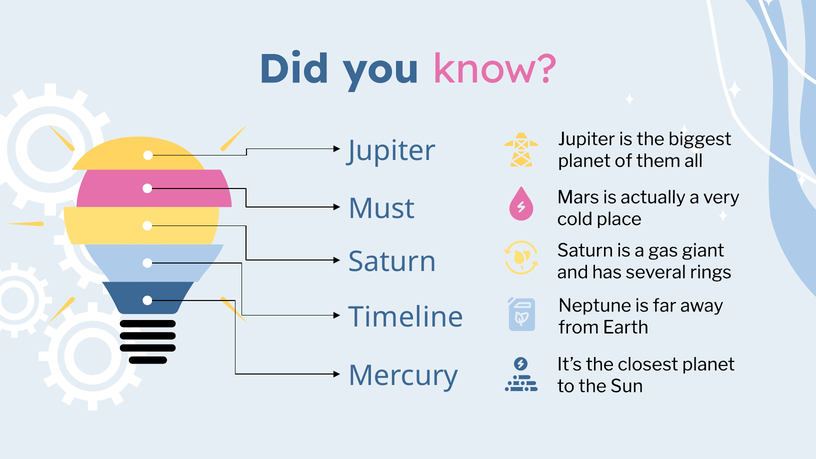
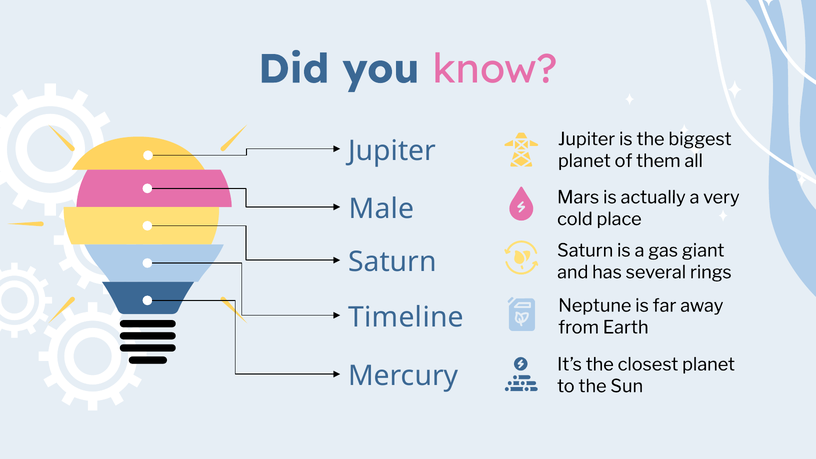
Must: Must -> Male
